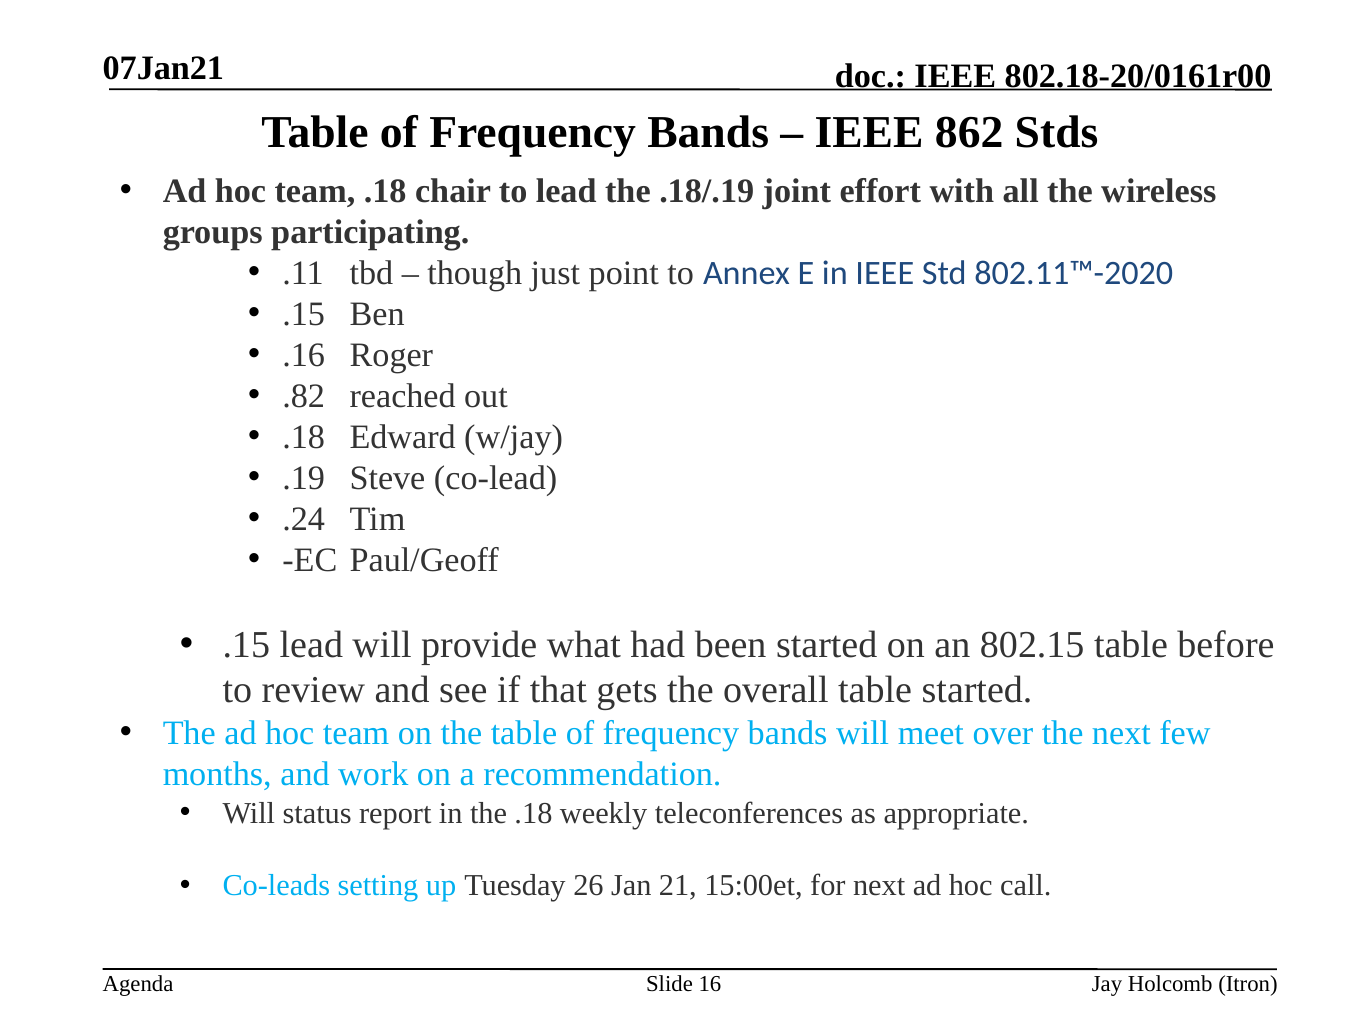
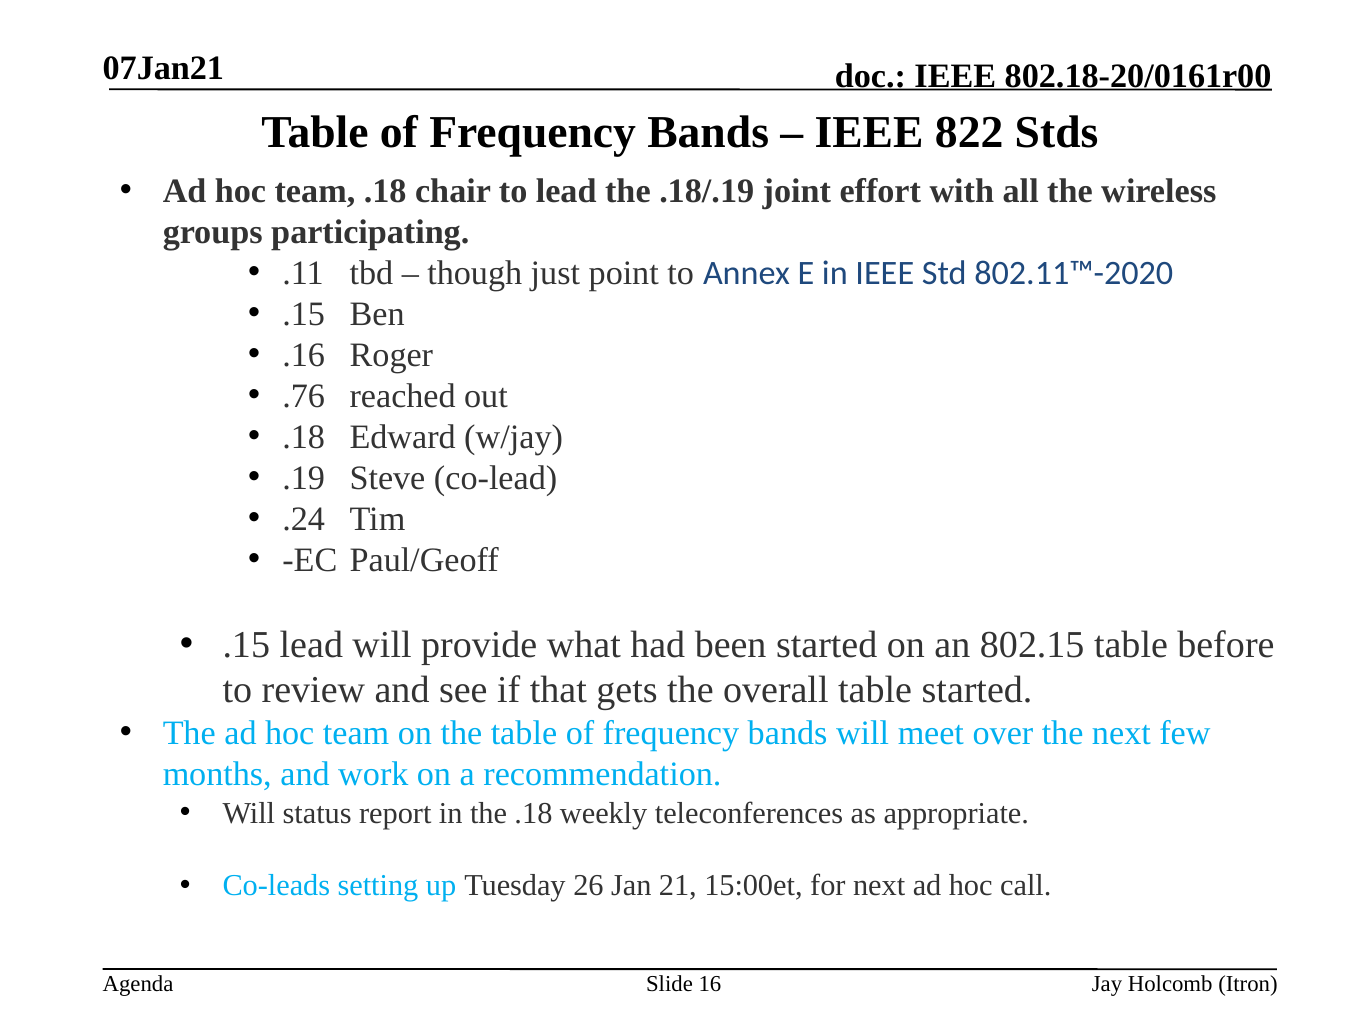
862: 862 -> 822
.82: .82 -> .76
